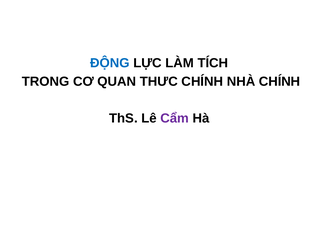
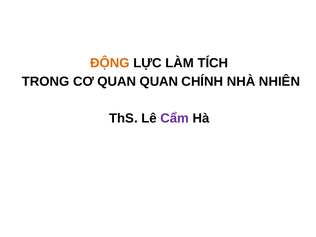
ĐỘNG colour: blue -> orange
QUAN THƯC: THƯC -> QUAN
NHÀ CHÍNH: CHÍNH -> NHIÊN
